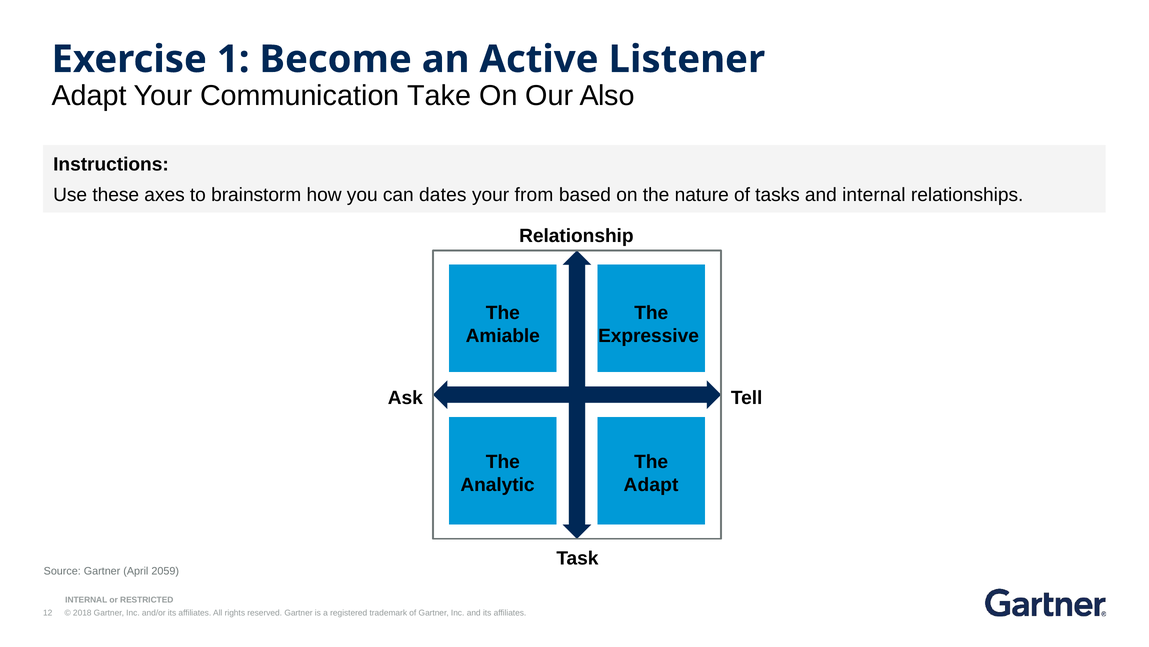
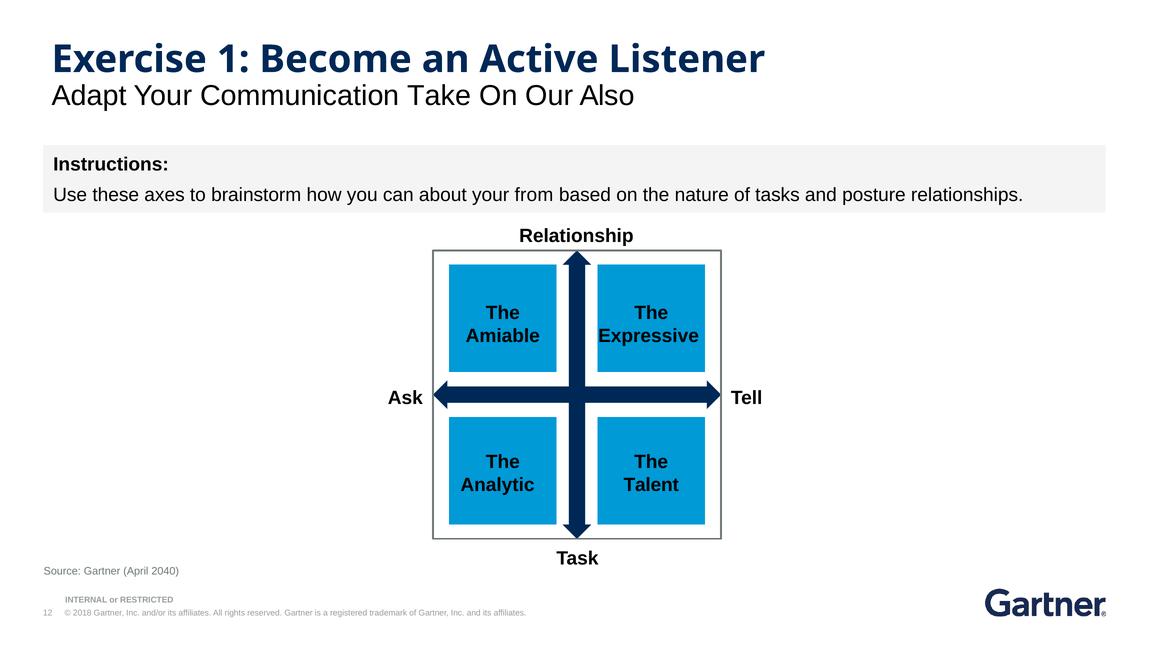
dates: dates -> about
and internal: internal -> posture
Adapt at (651, 484): Adapt -> Talent
2059: 2059 -> 2040
